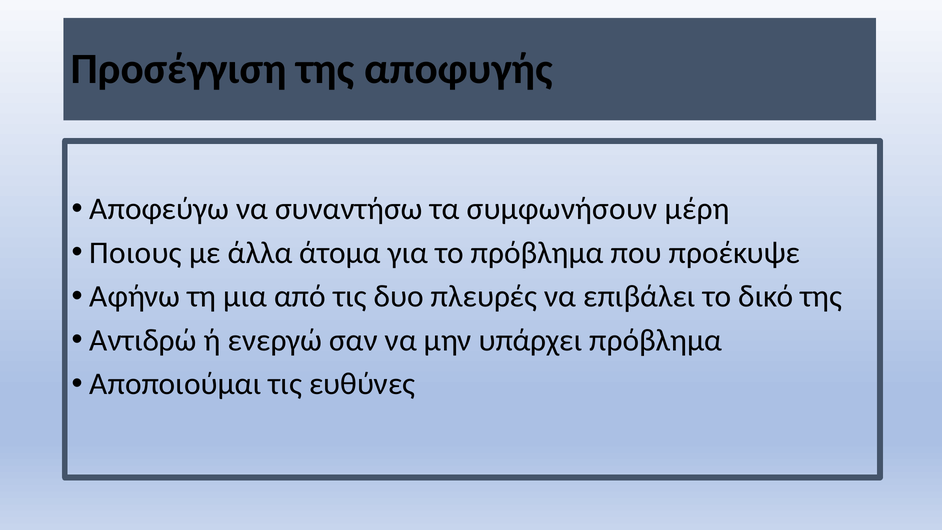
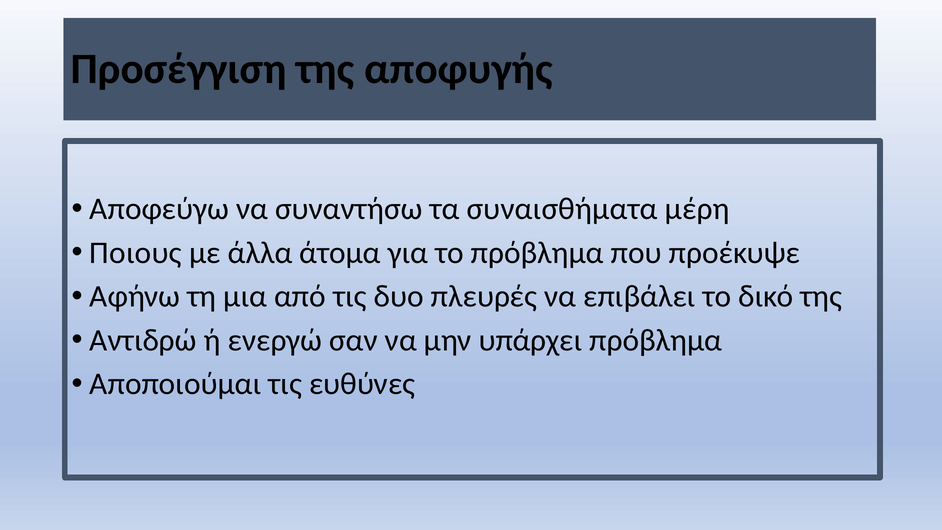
συμφωνήσουν: συμφωνήσουν -> συναισθήματα
